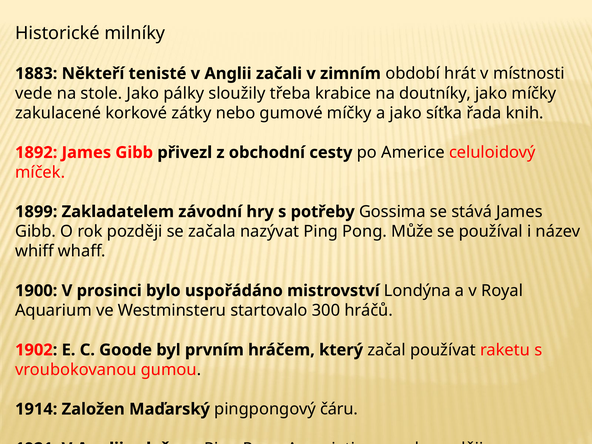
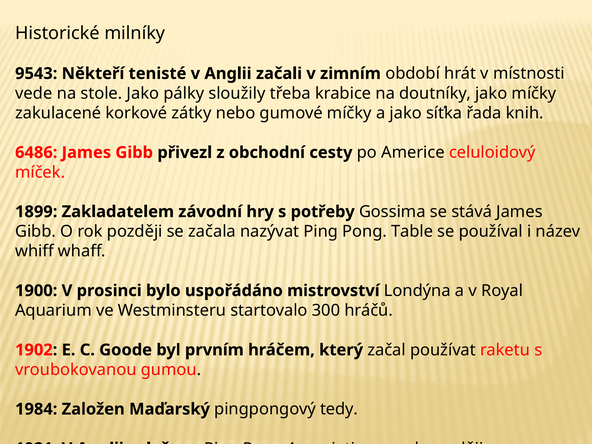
1883: 1883 -> 9543
1892: 1892 -> 6486
Pong Může: Může -> Table
1914: 1914 -> 1984
čáru: čáru -> tedy
